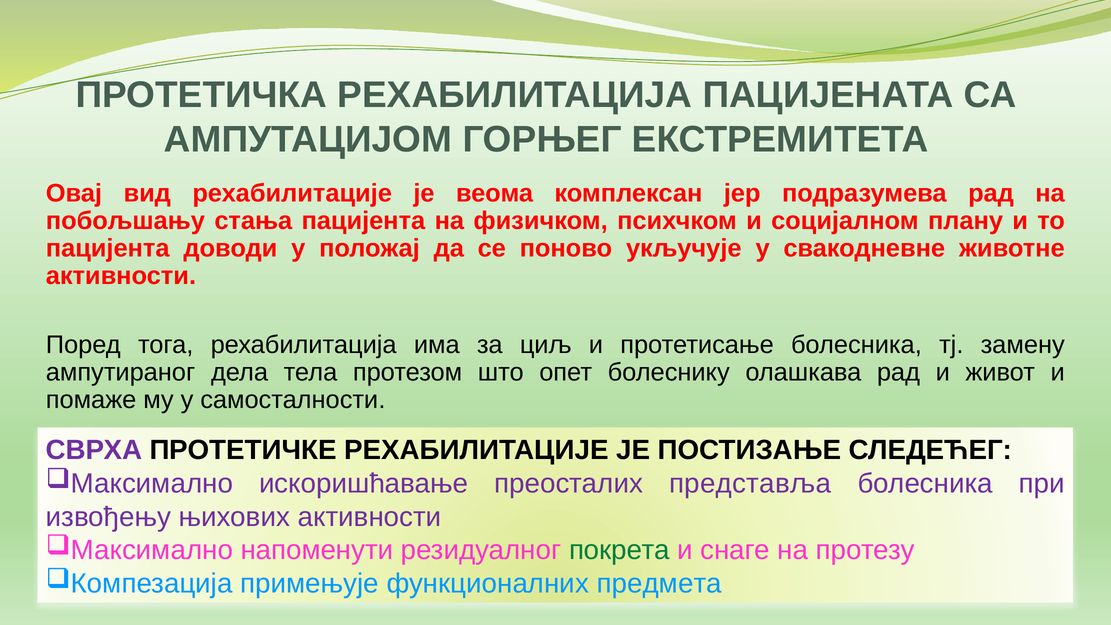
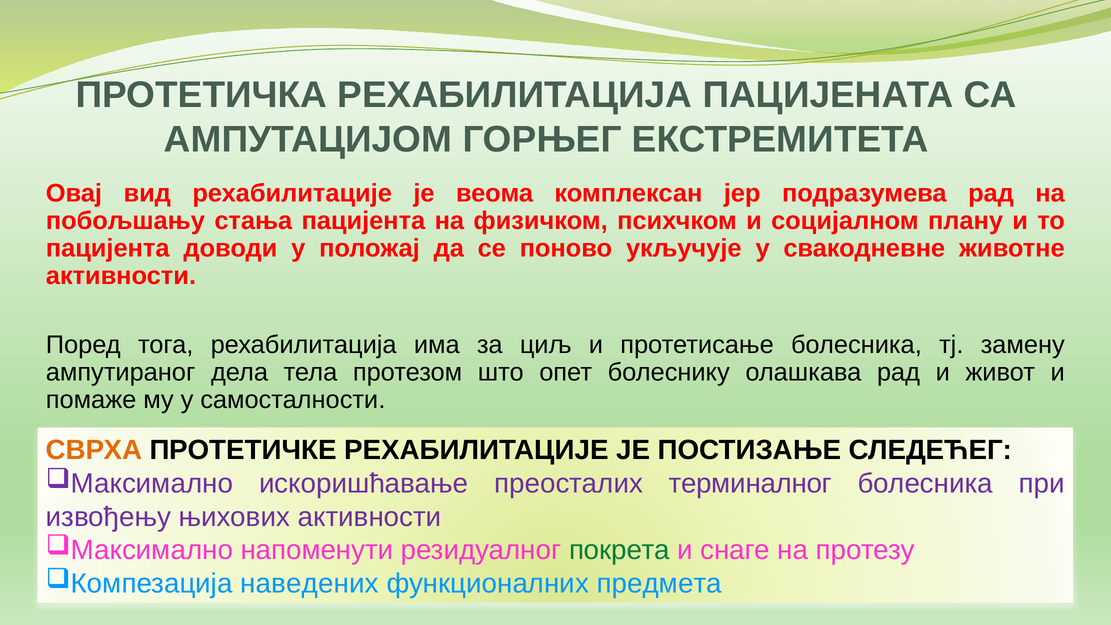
СВРХА colour: purple -> orange
представља: представља -> терминалног
примењује: примењује -> наведених
